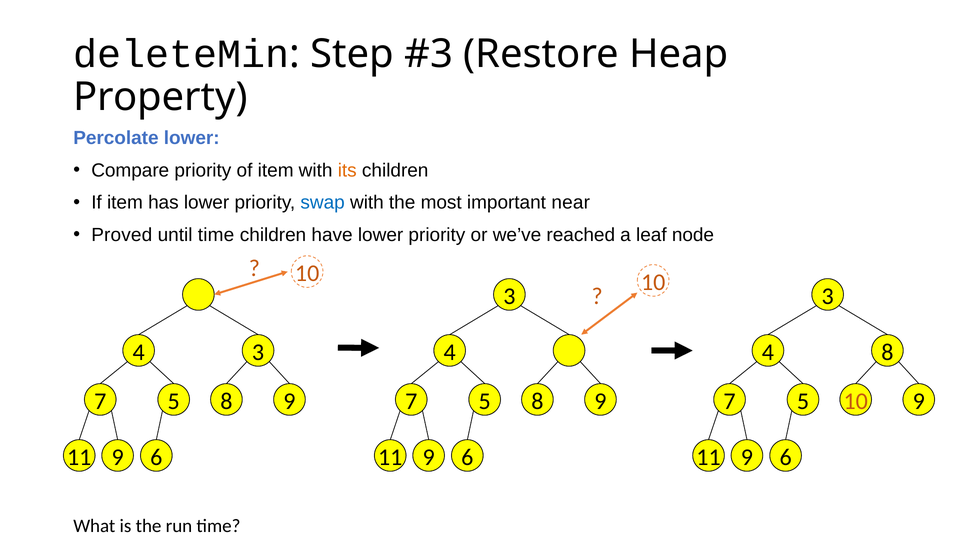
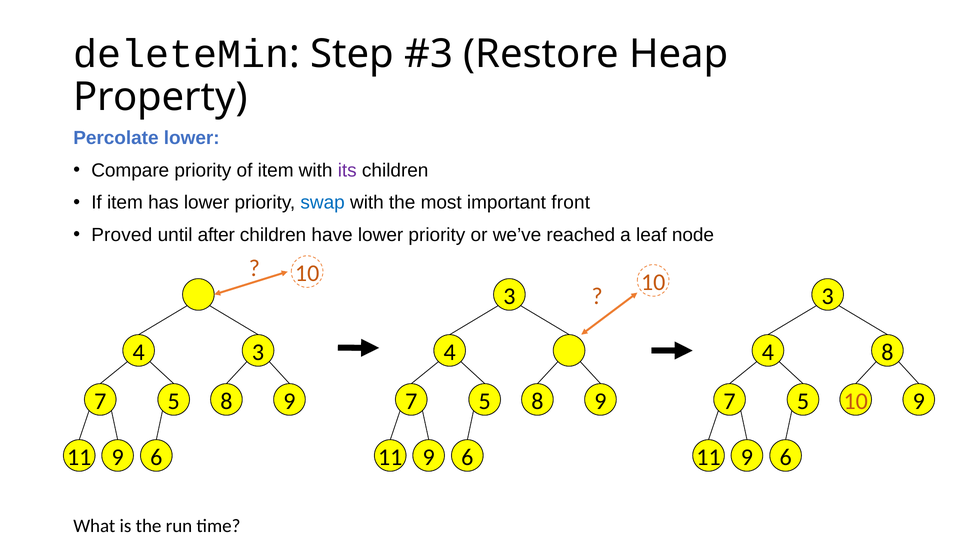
its colour: orange -> purple
near: near -> front
until time: time -> after
